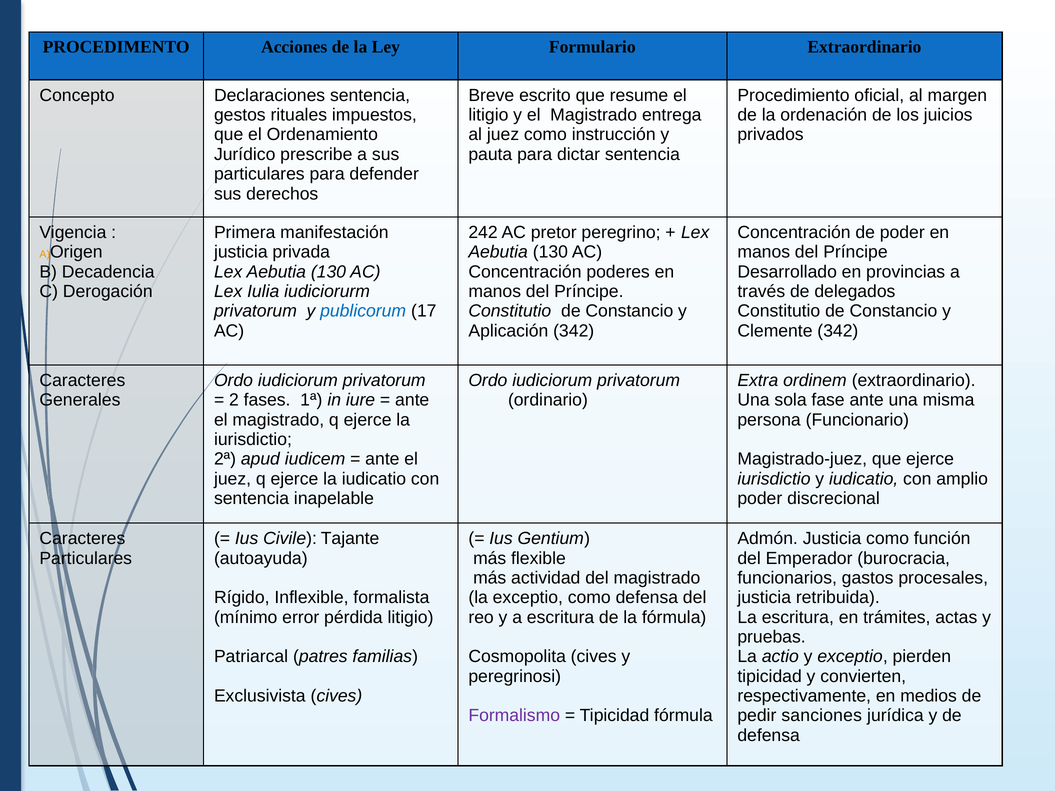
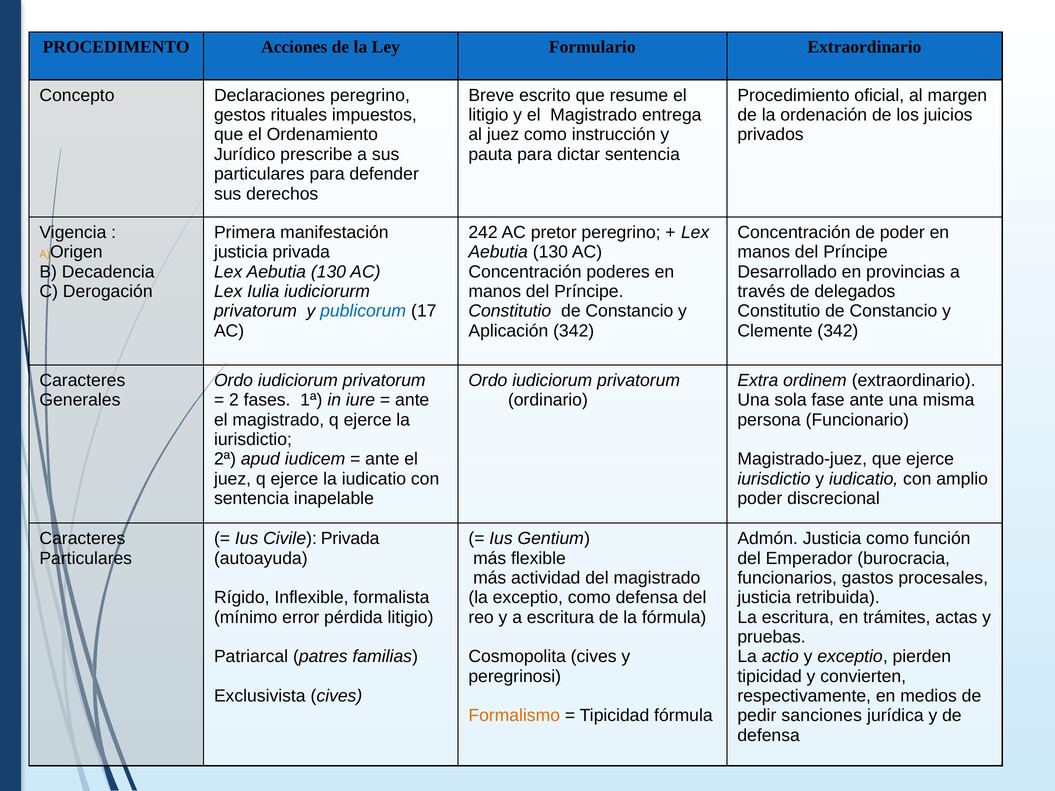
Declaraciones sentencia: sentencia -> peregrino
Civile Tajante: Tajante -> Privada
Formalismo colour: purple -> orange
